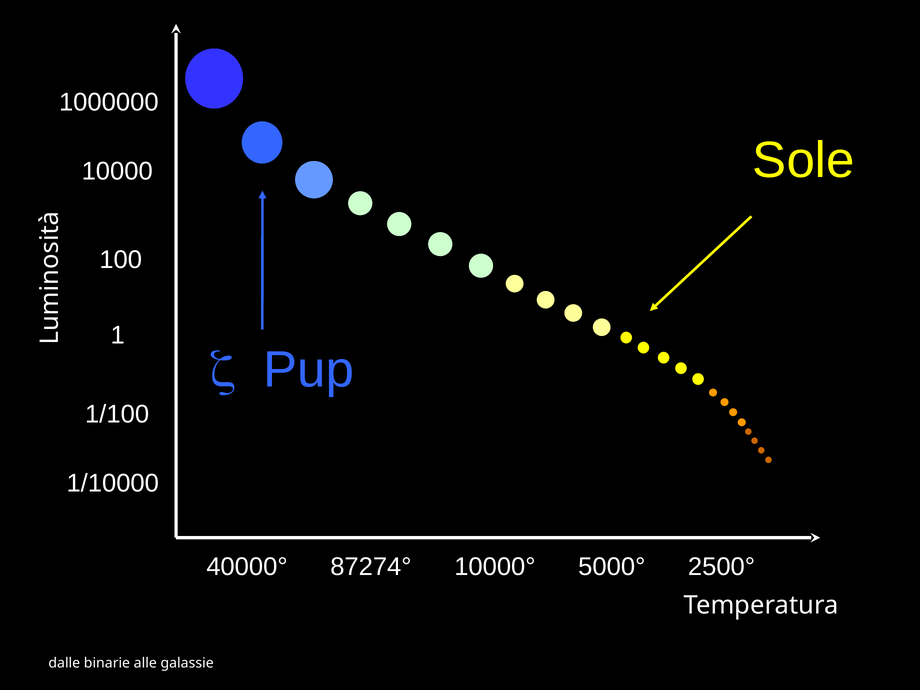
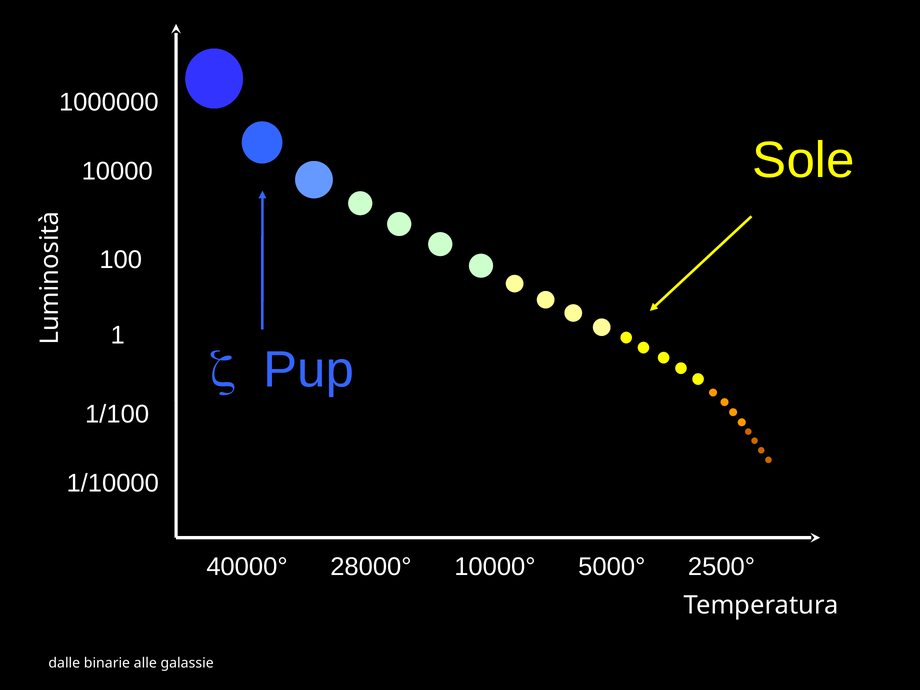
87274°: 87274° -> 28000°
